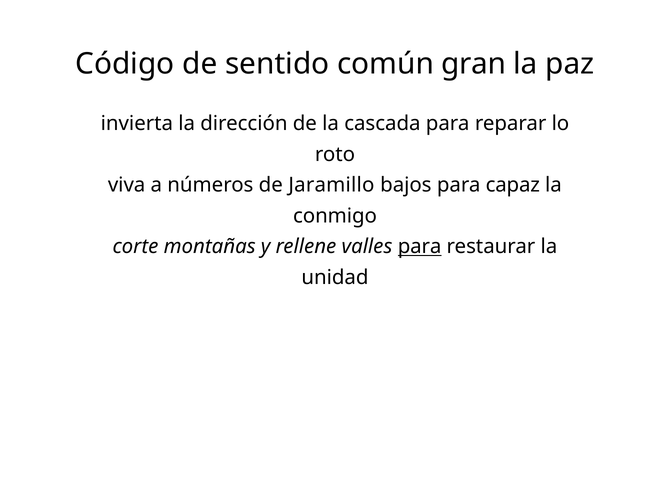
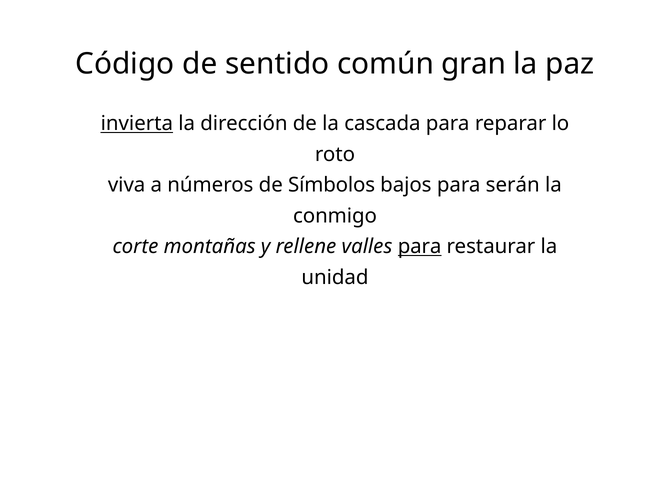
invierta underline: none -> present
Jaramillo: Jaramillo -> Símbolos
capaz: capaz -> serán
